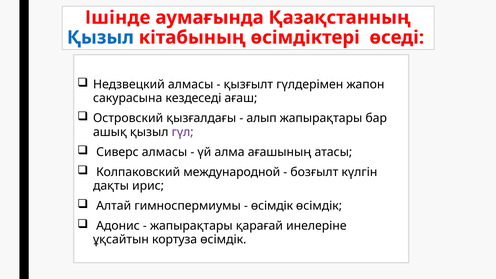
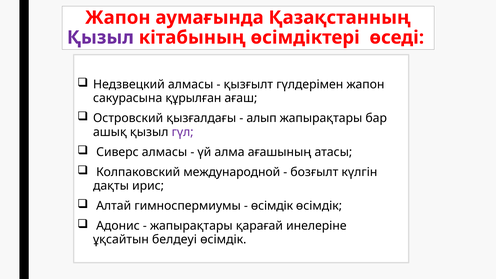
Ішінде at (118, 18): Ішінде -> Жапон
Қызыл at (100, 37) colour: blue -> purple
кездеседі: кездеседі -> құрылған
кортуза: кортуза -> белдеуі
